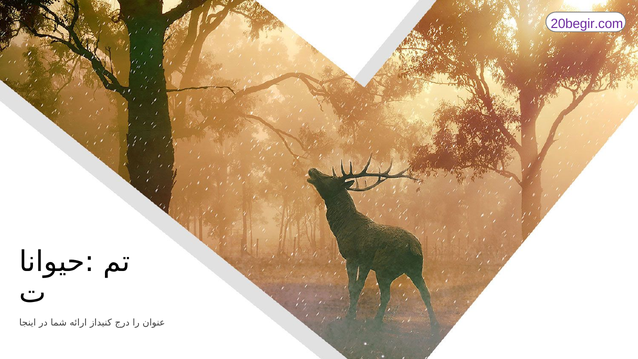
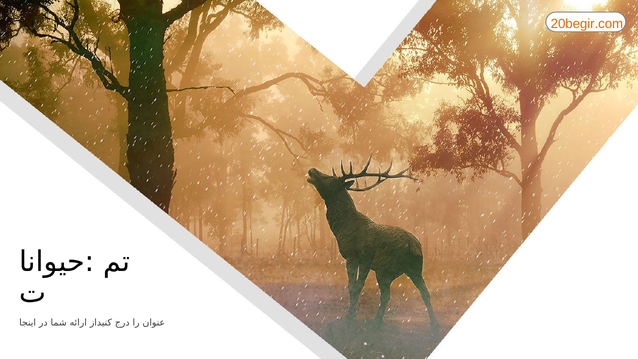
20begir.com colour: purple -> orange
